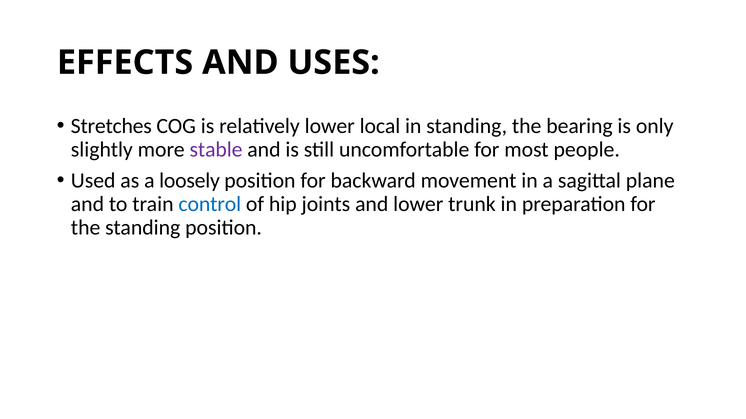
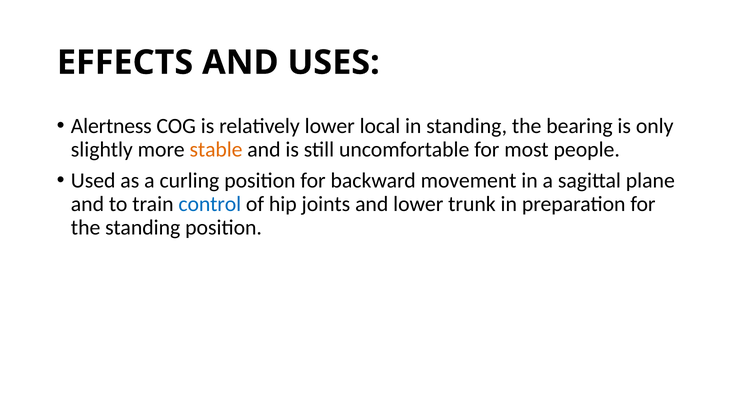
Stretches: Stretches -> Alertness
stable colour: purple -> orange
loosely: loosely -> curling
